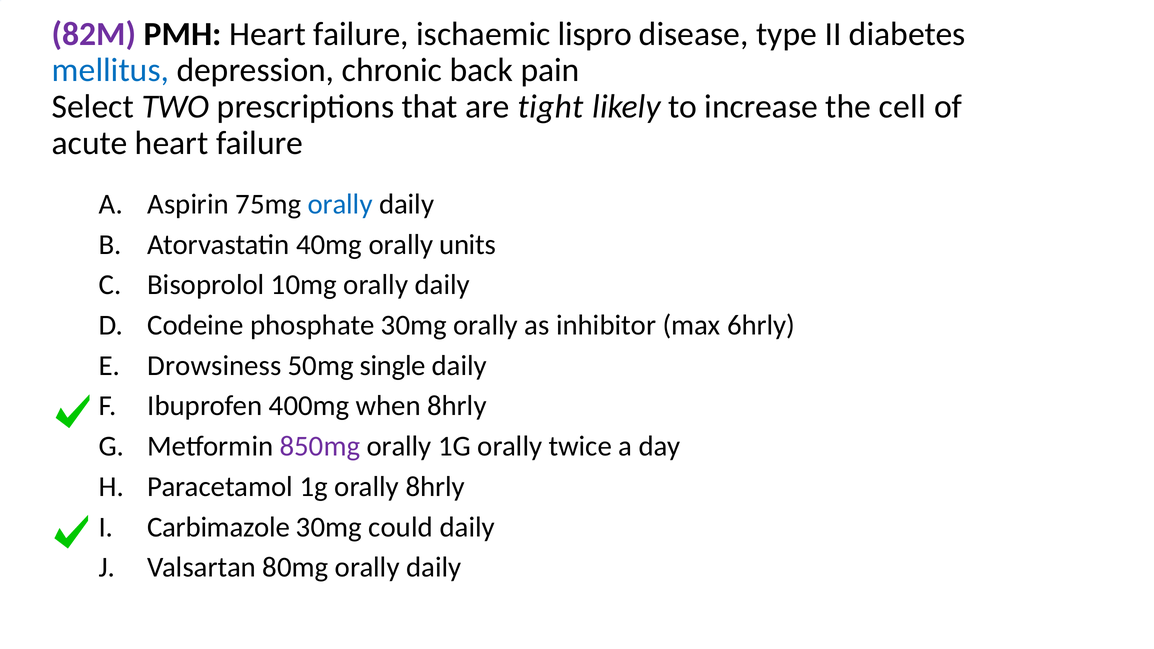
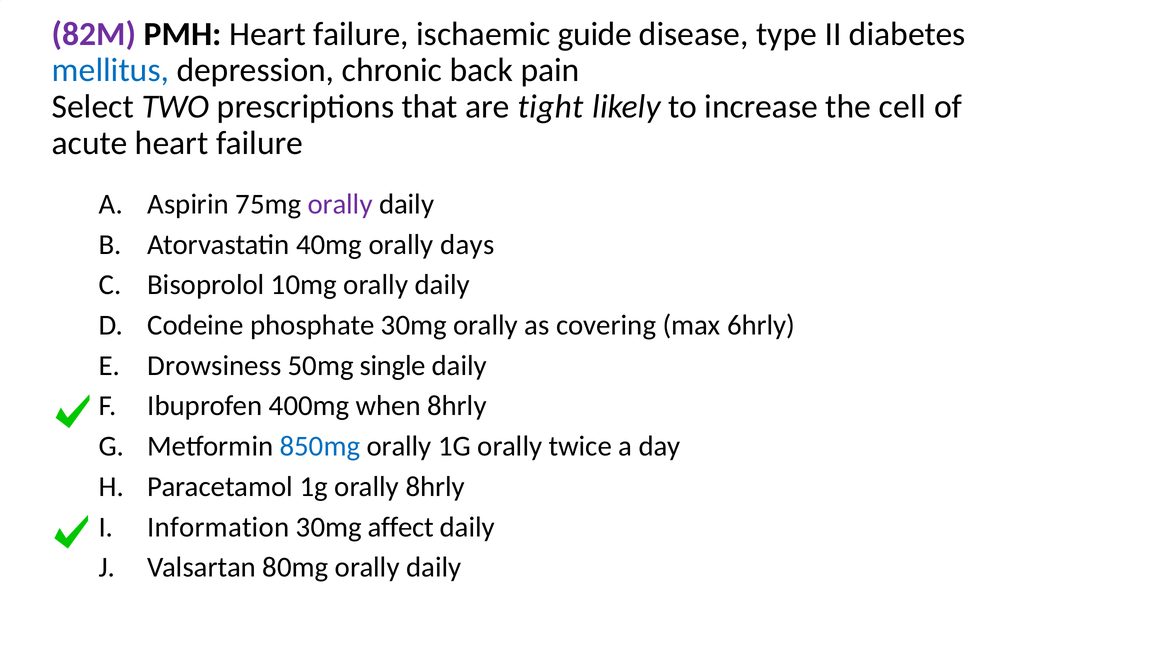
lispro: lispro -> guide
orally at (340, 204) colour: blue -> purple
units: units -> days
inhibitor: inhibitor -> covering
850mg colour: purple -> blue
Carbimazole: Carbimazole -> Information
could: could -> affect
